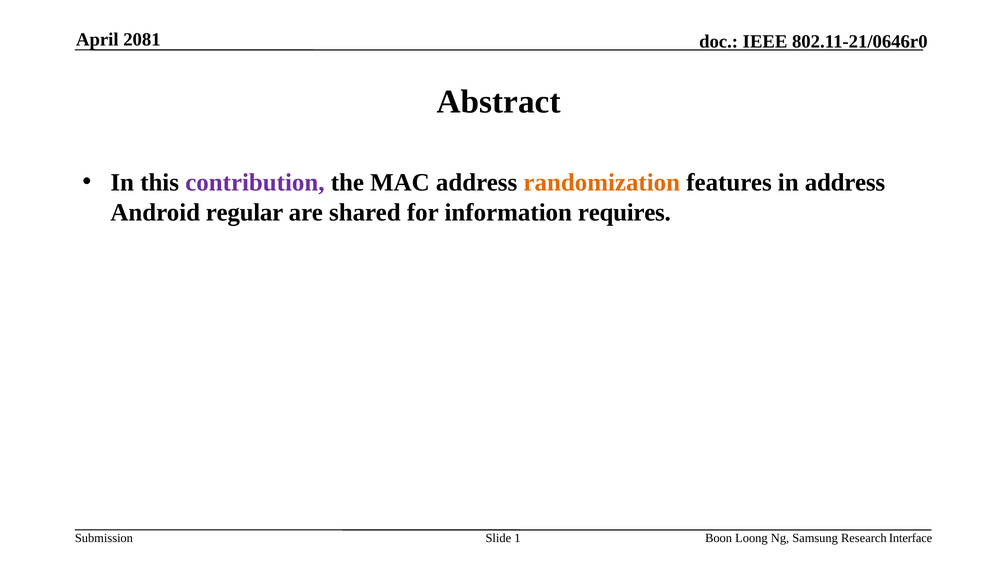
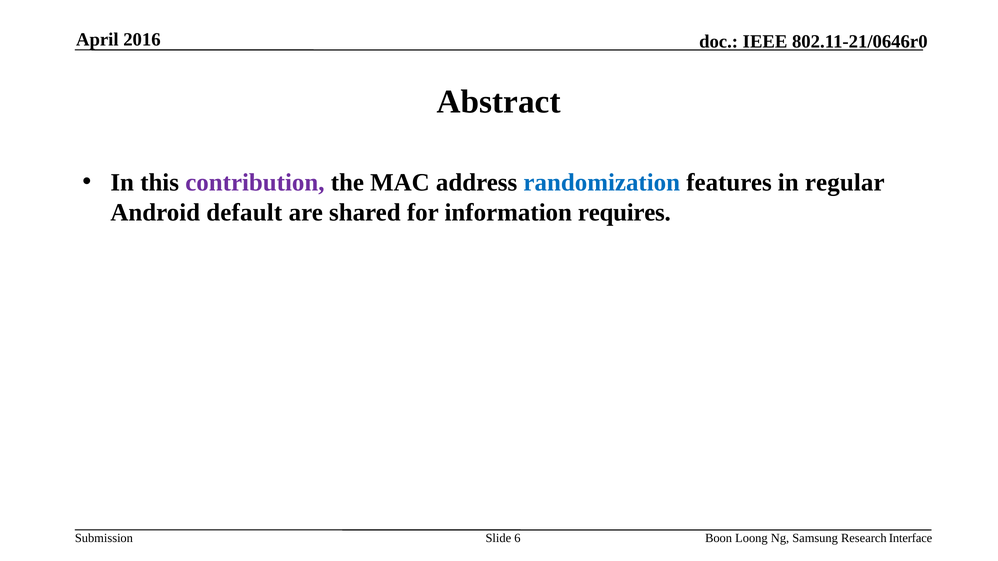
2081: 2081 -> 2016
randomization colour: orange -> blue
in address: address -> regular
regular: regular -> default
1: 1 -> 6
